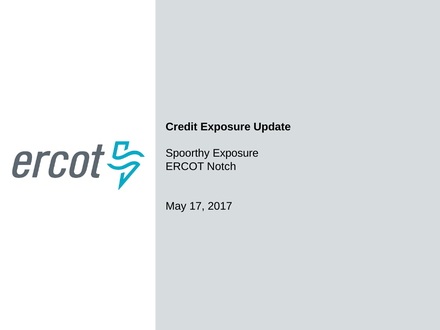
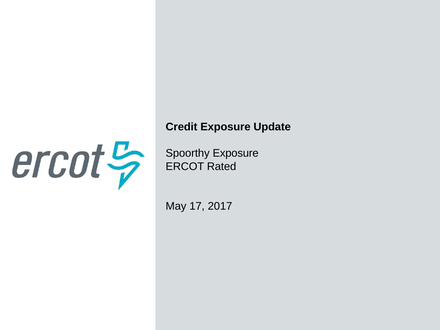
Notch: Notch -> Rated
